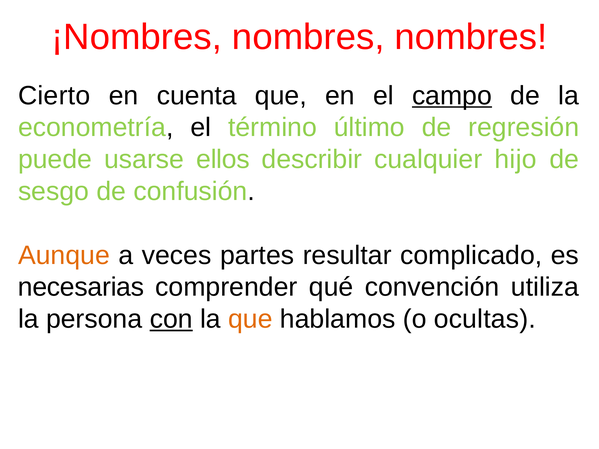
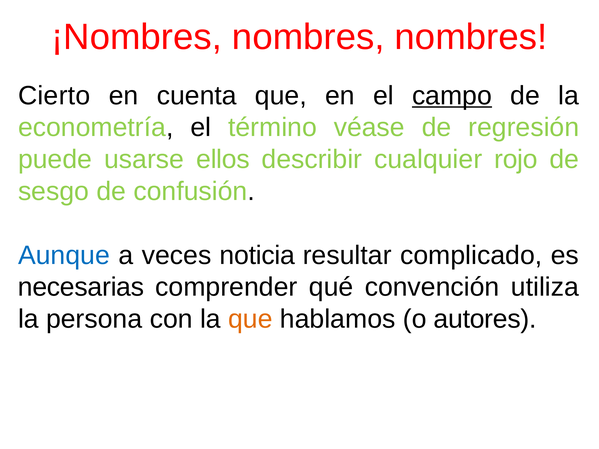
último: último -> véase
hijo: hijo -> rojo
Aunque colour: orange -> blue
partes: partes -> noticia
con underline: present -> none
ocultas: ocultas -> autores
